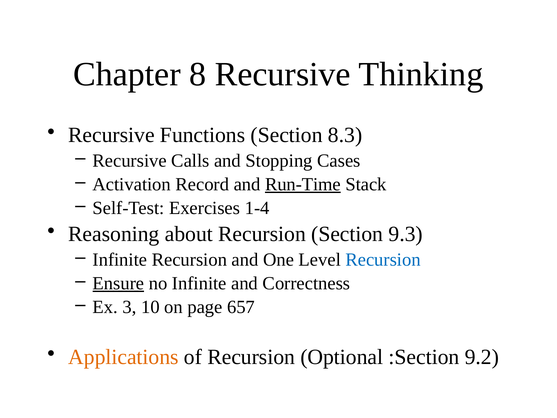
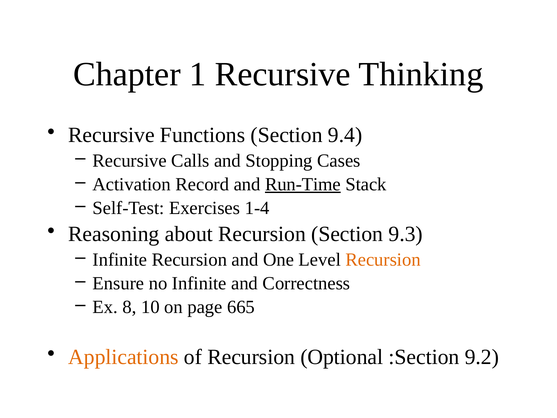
8: 8 -> 1
8.3: 8.3 -> 9.4
Recursion at (383, 259) colour: blue -> orange
Ensure underline: present -> none
3: 3 -> 8
657: 657 -> 665
